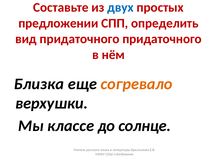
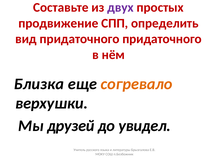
двух colour: blue -> purple
предложении: предложении -> продвижение
классе: классе -> друзей
солнце: солнце -> увидел
